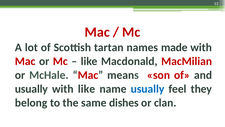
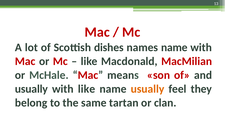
tartan: tartan -> dishes
names made: made -> name
usually at (148, 89) colour: blue -> orange
dishes: dishes -> tartan
